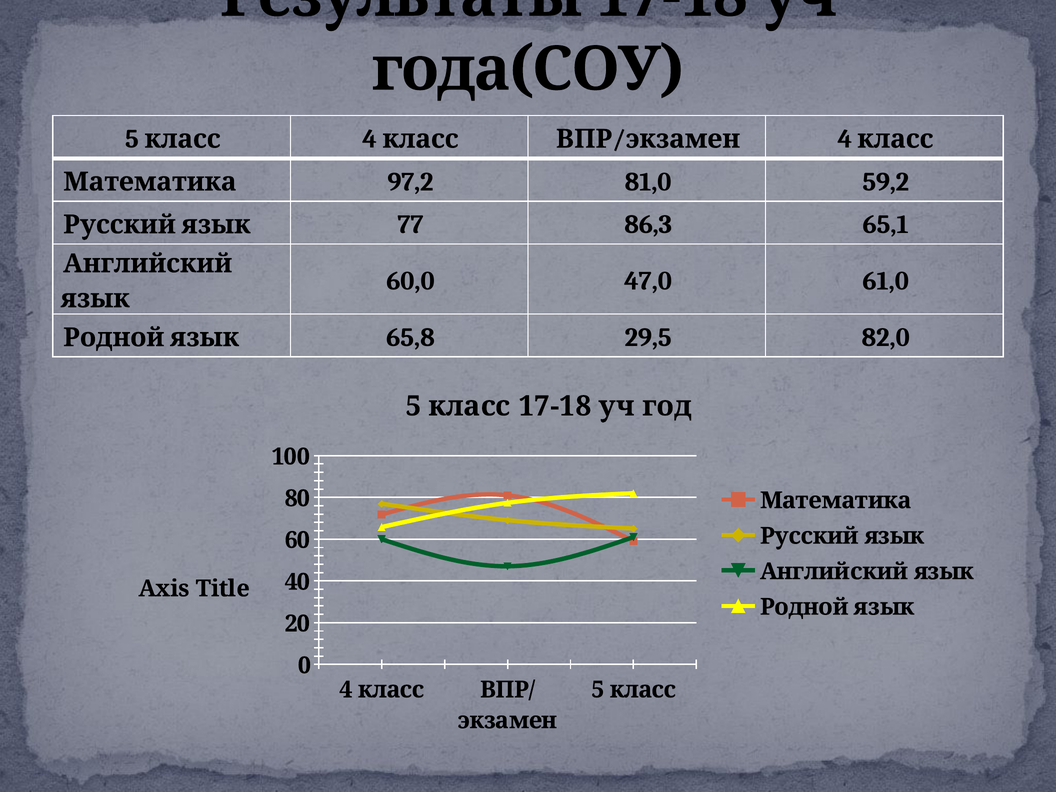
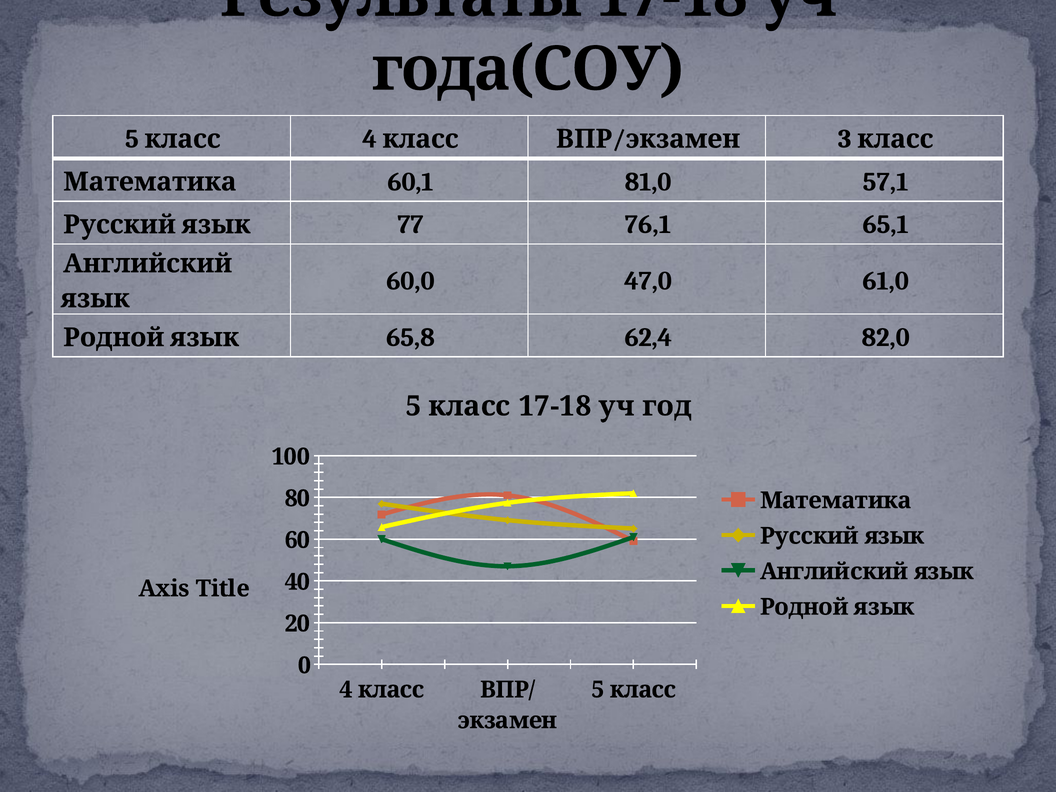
4 at (845, 139): 4 -> 3
97,2: 97,2 -> 60,1
59,2: 59,2 -> 57,1
86,3: 86,3 -> 76,1
29,5: 29,5 -> 62,4
